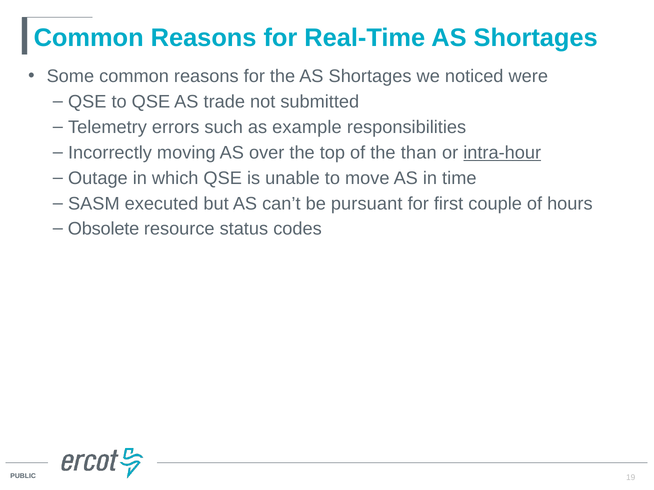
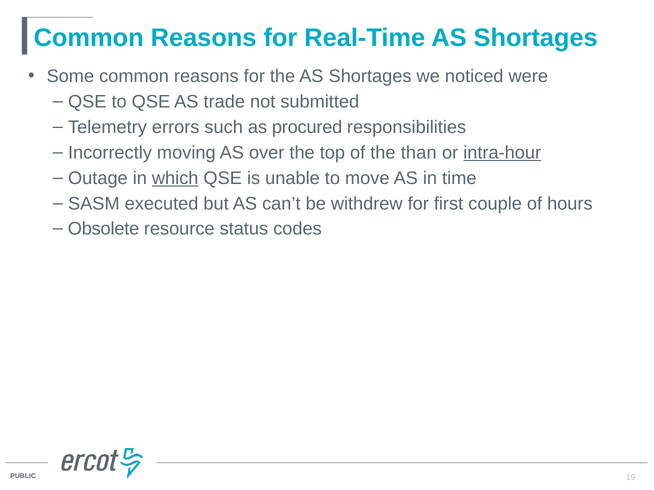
example: example -> procured
which underline: none -> present
pursuant: pursuant -> withdrew
